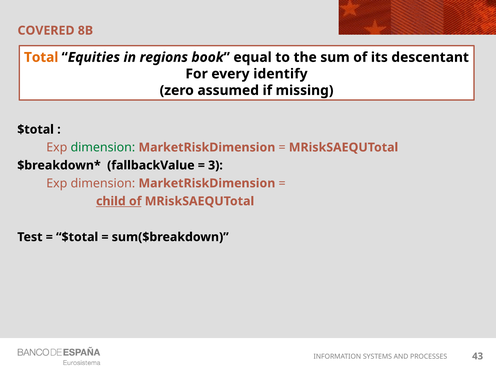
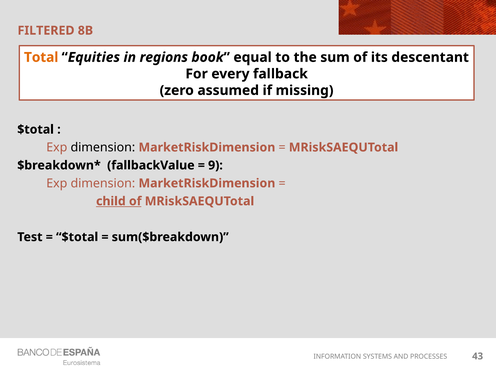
COVERED: COVERED -> FILTERED
identify: identify -> fallback
dimension at (103, 147) colour: green -> black
3: 3 -> 9
